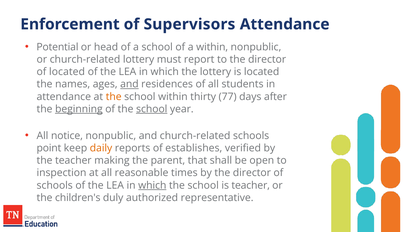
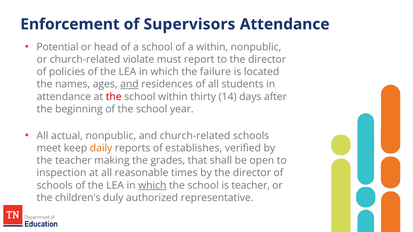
church-related lottery: lottery -> violate
of located: located -> policies
the lottery: lottery -> failure
the at (114, 97) colour: orange -> red
77: 77 -> 14
beginning underline: present -> none
school at (152, 109) underline: present -> none
notice: notice -> actual
point: point -> meet
parent: parent -> grades
